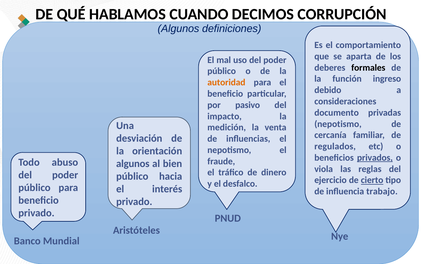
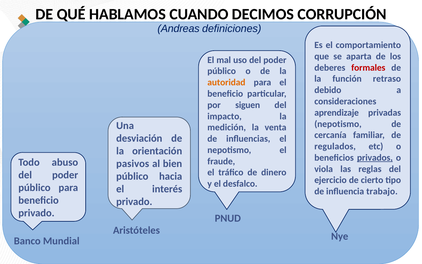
Algunos at (178, 29): Algunos -> Andreas
formales colour: black -> red
ingreso: ingreso -> retraso
pasivo: pasivo -> siguen
documento: documento -> aprendizaje
algunos at (133, 163): algunos -> pasivos
cierto underline: present -> none
